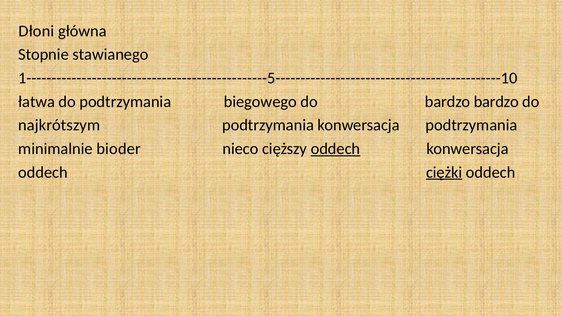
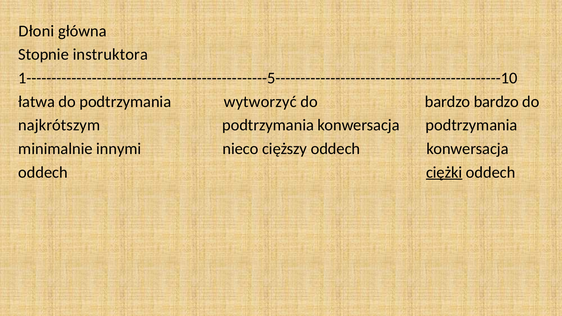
stawianego: stawianego -> instruktora
biegowego: biegowego -> wytworzyć
bioder: bioder -> innymi
oddech at (335, 149) underline: present -> none
